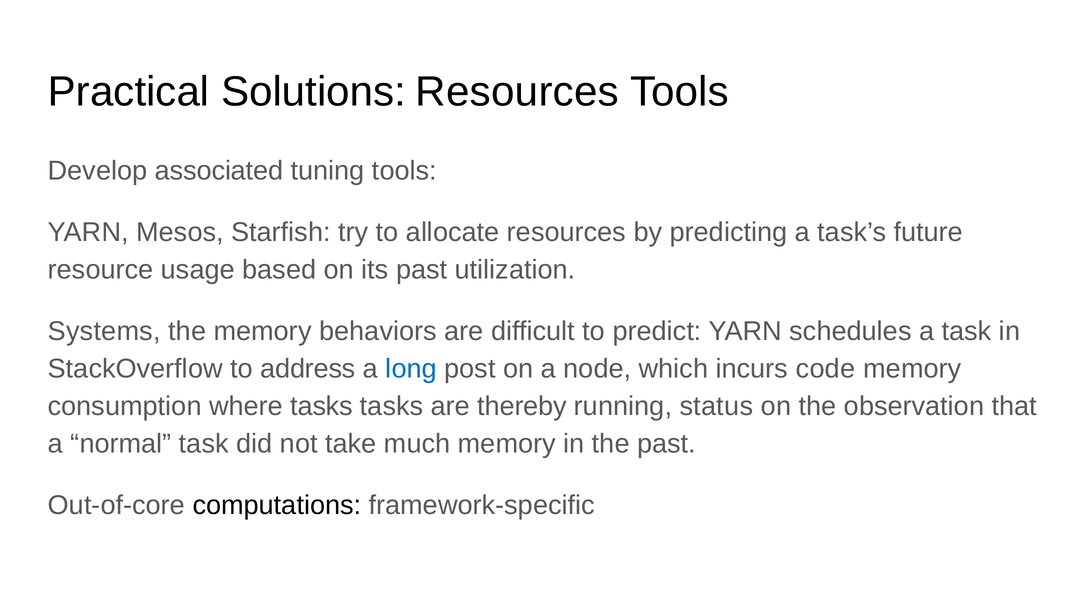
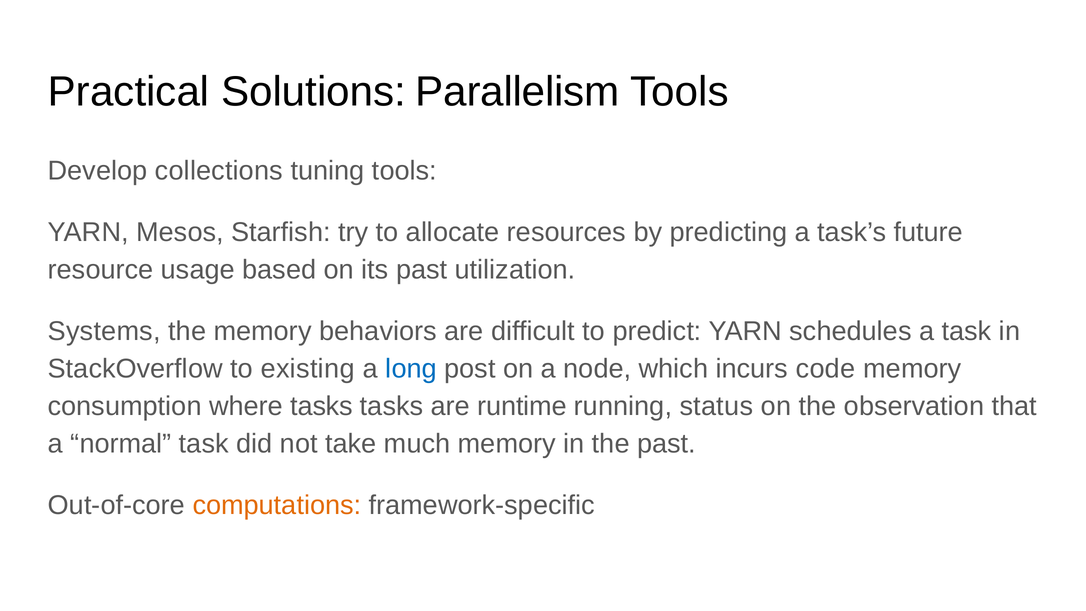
Solutions Resources: Resources -> Parallelism
associated: associated -> collections
address: address -> existing
thereby: thereby -> runtime
computations colour: black -> orange
